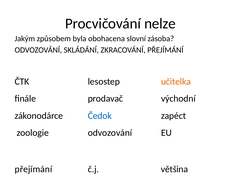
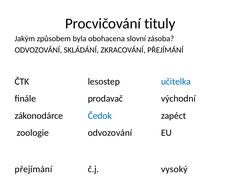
nelze: nelze -> tituly
učitelka colour: orange -> blue
většina: většina -> vysoký
